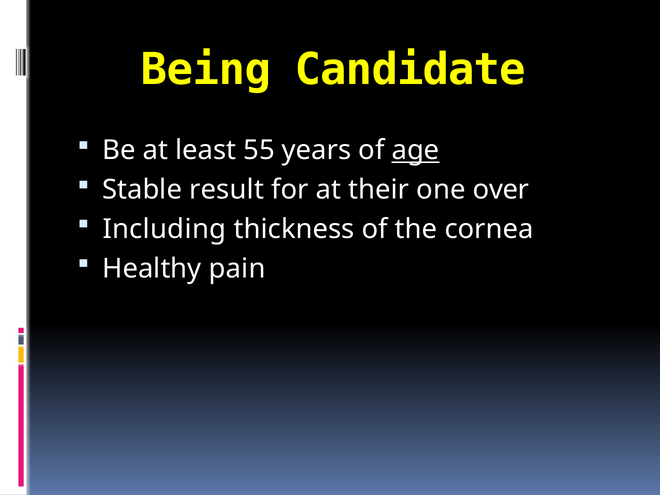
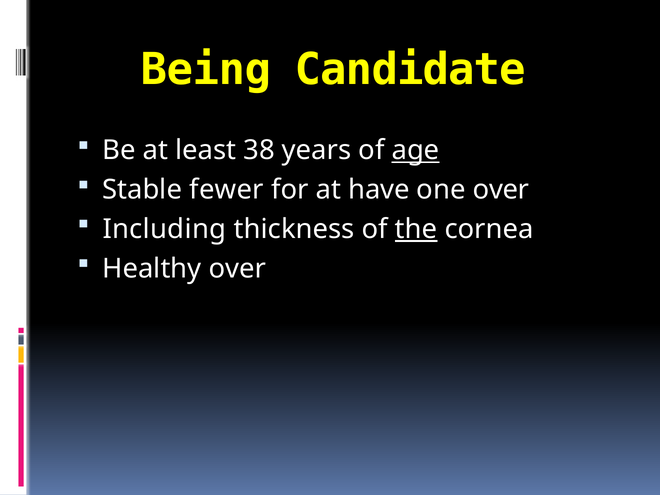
55: 55 -> 38
result: result -> fewer
their: their -> have
the underline: none -> present
Healthy pain: pain -> over
